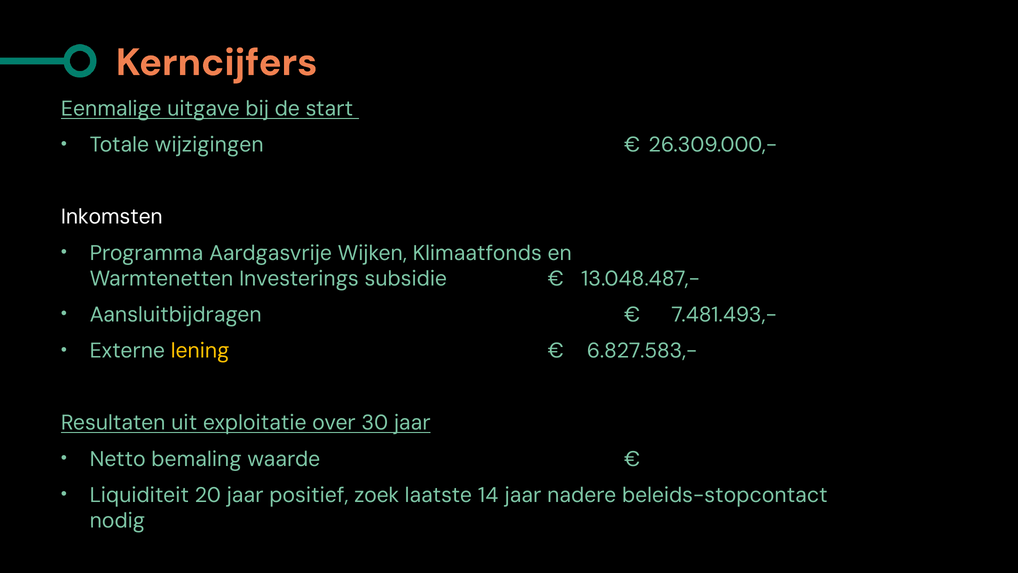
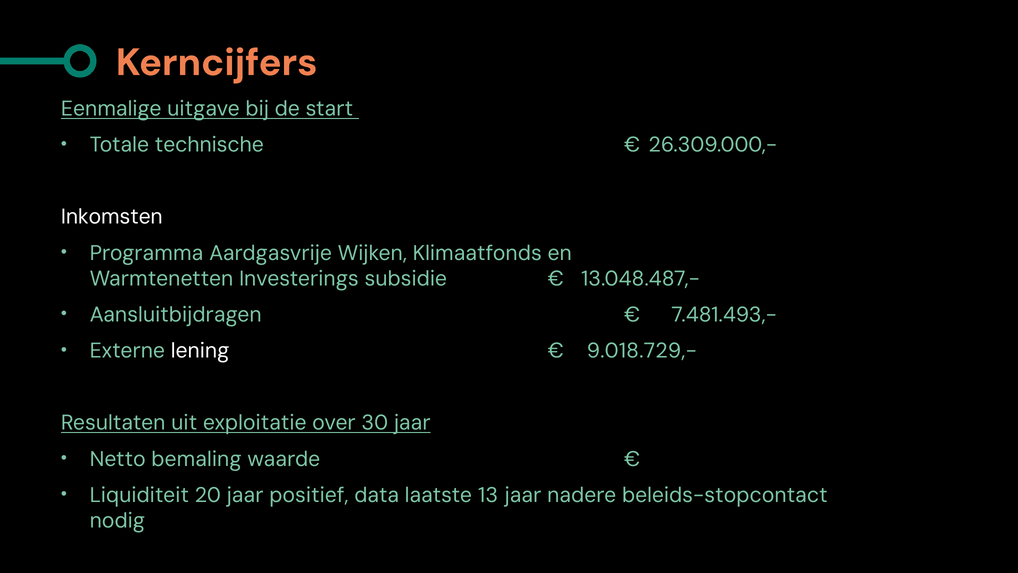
wijzigingen: wijzigingen -> technische
lening colour: yellow -> white
6.827.583,-: 6.827.583,- -> 9.018.729,-
zoek: zoek -> data
14: 14 -> 13
